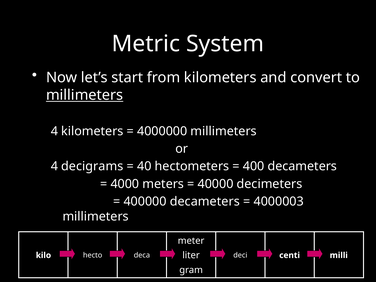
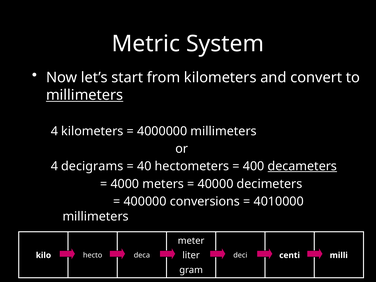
decameters at (302, 166) underline: none -> present
400000 decameters: decameters -> conversions
4000003: 4000003 -> 4010000
